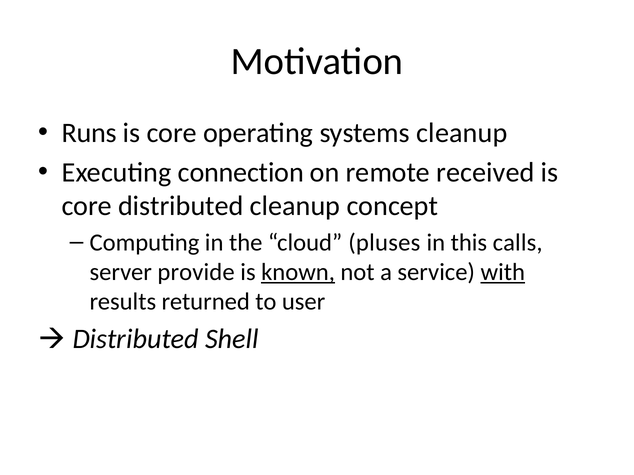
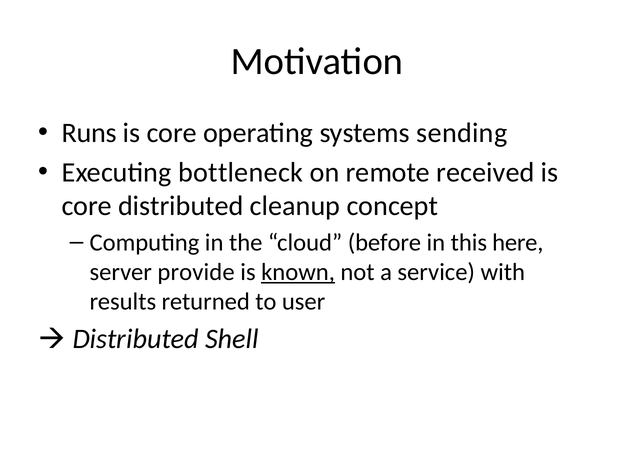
systems cleanup: cleanup -> sending
connection: connection -> bottleneck
pluses: pluses -> before
calls: calls -> here
with underline: present -> none
